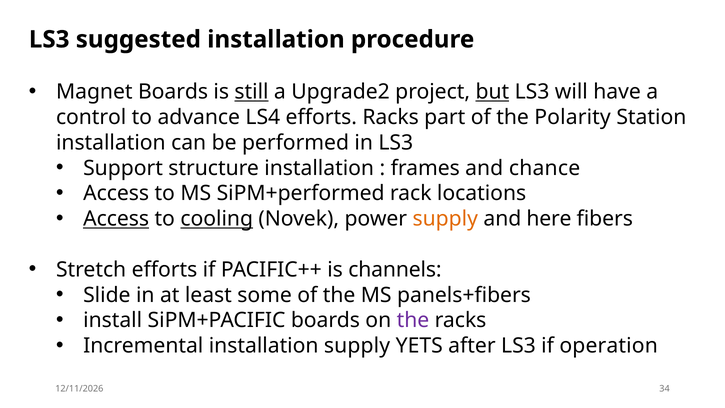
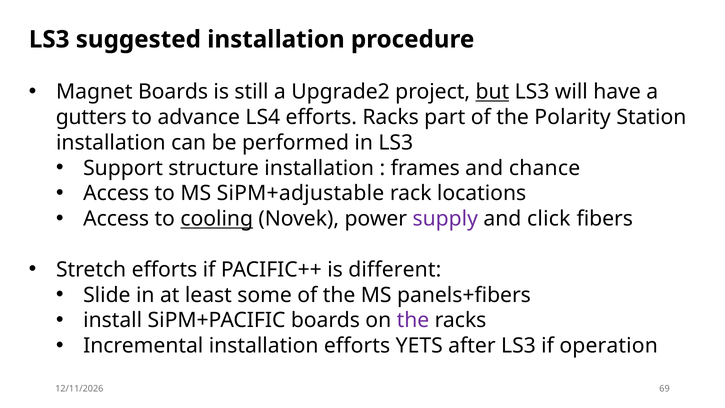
still underline: present -> none
control: control -> gutters
SiPM+performed: SiPM+performed -> SiPM+adjustable
Access at (116, 219) underline: present -> none
supply at (445, 219) colour: orange -> purple
here: here -> click
channels: channels -> different
installation supply: supply -> efforts
34: 34 -> 69
